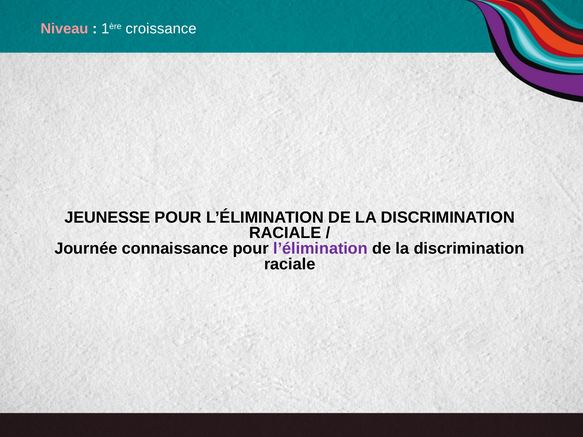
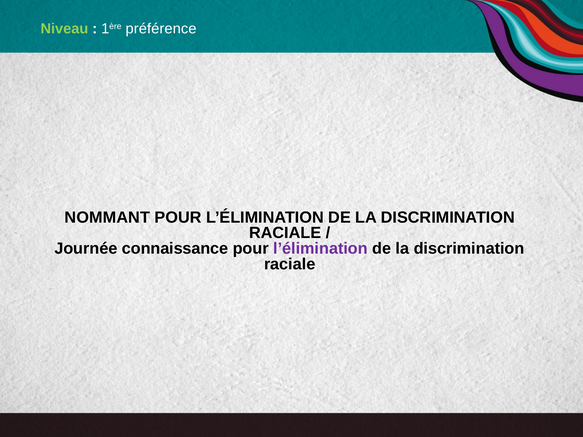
Niveau colour: pink -> light green
croissance: croissance -> préférence
JEUNESSE: JEUNESSE -> NOMMANT
